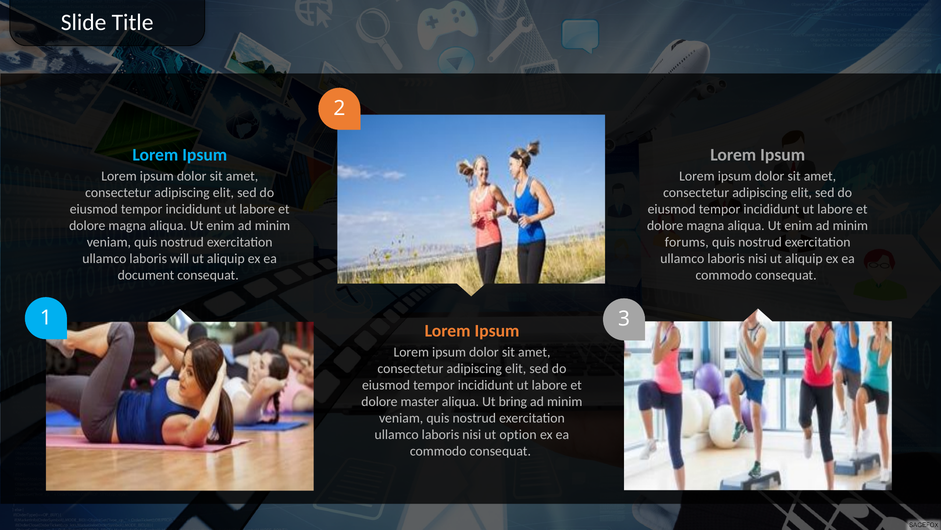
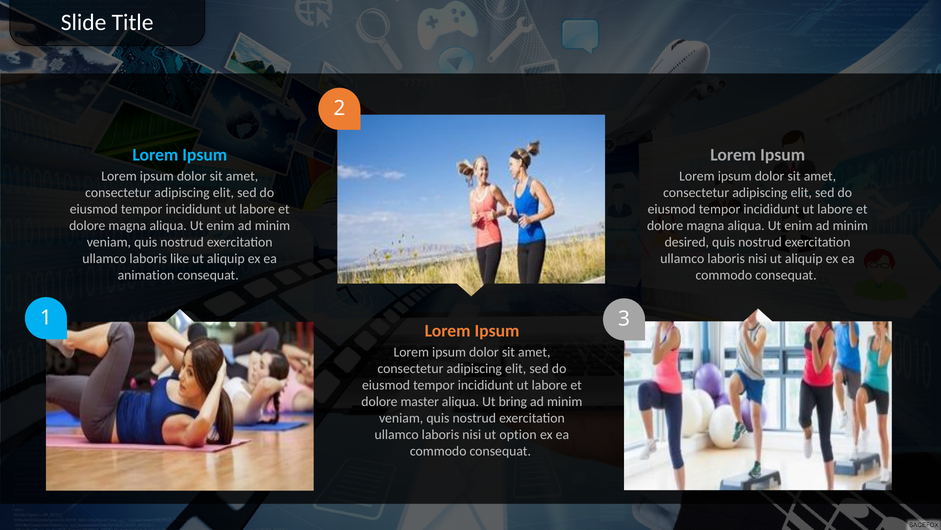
forums: forums -> desired
will: will -> like
document: document -> animation
